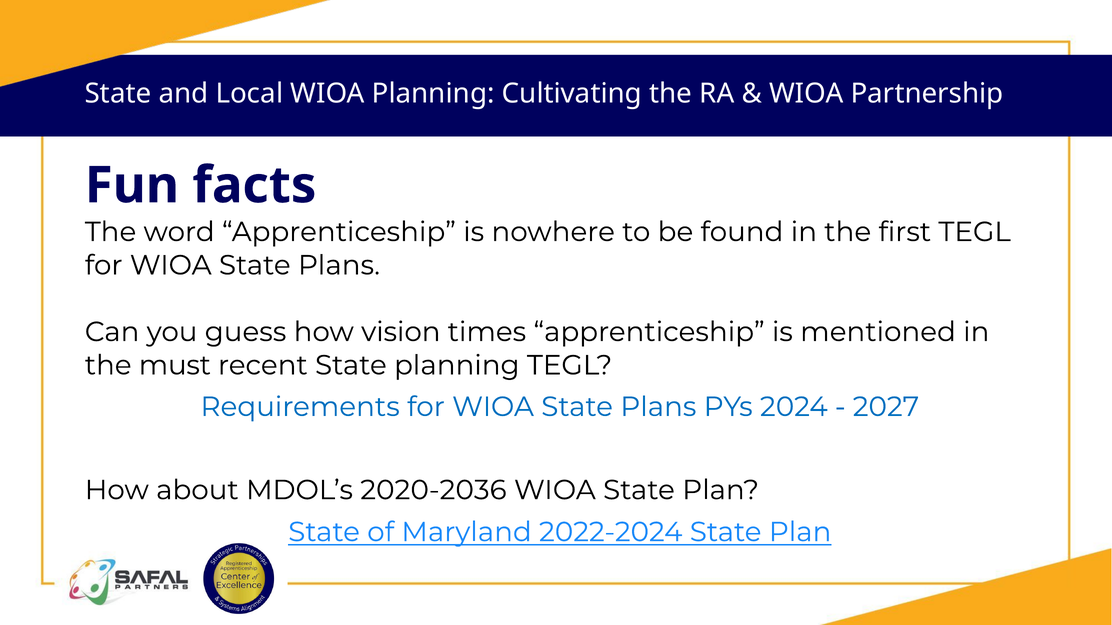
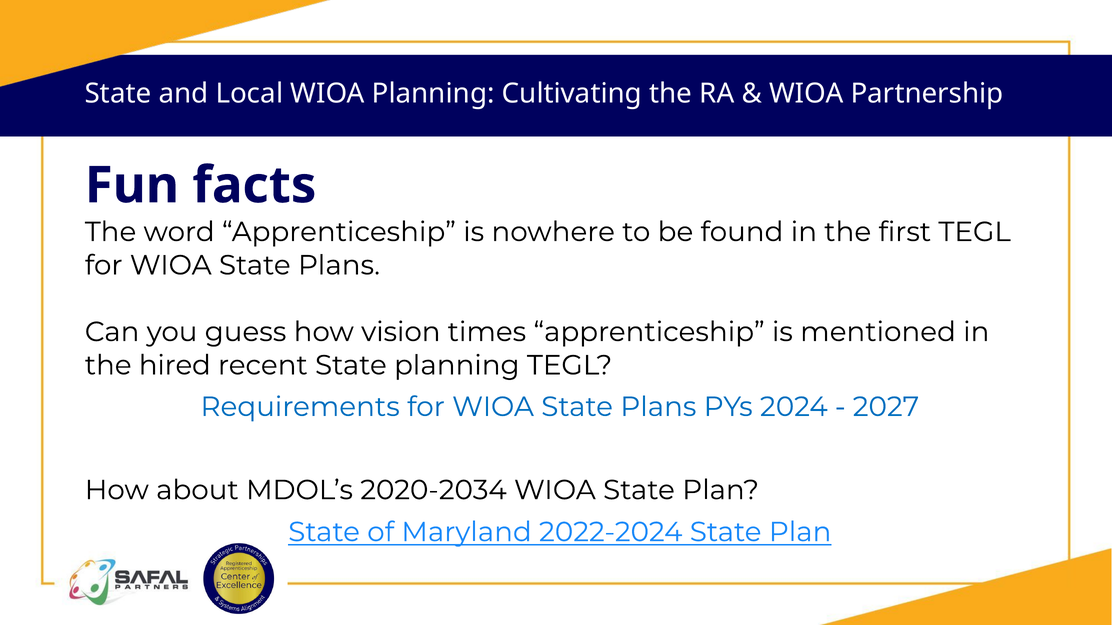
must: must -> hired
2020-2036: 2020-2036 -> 2020-2034
